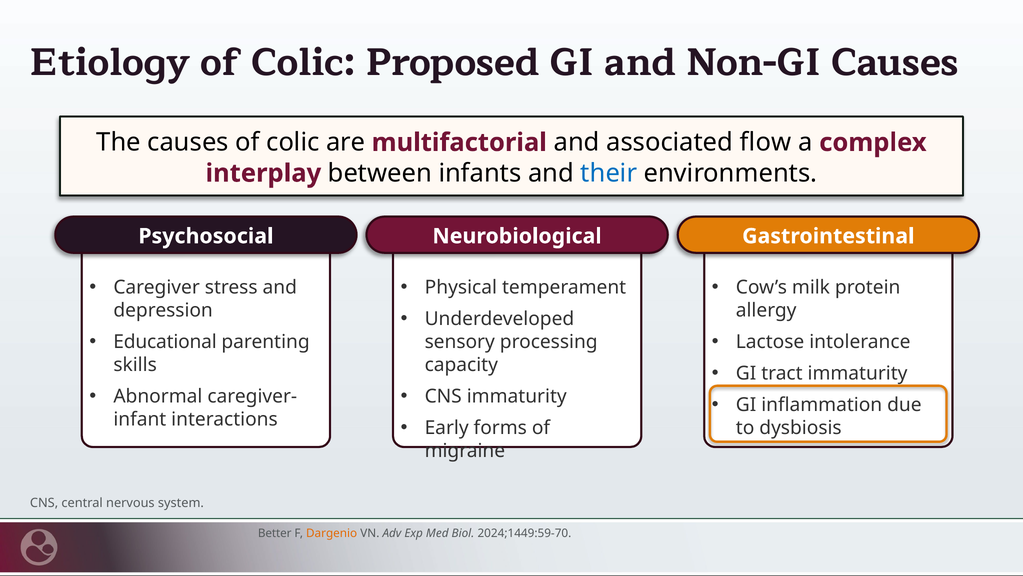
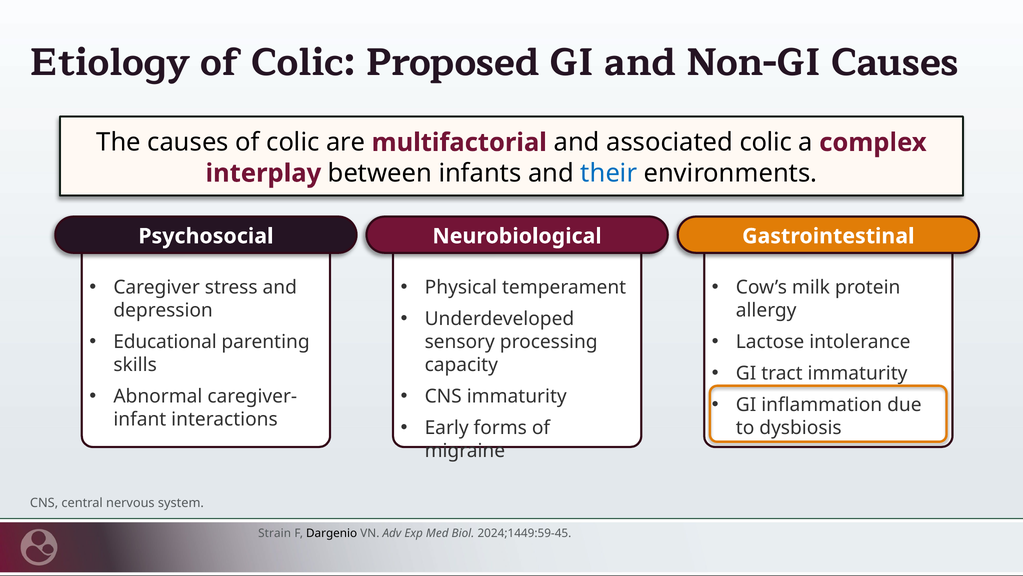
associated flow: flow -> colic
Better: Better -> Strain
Dargenio colour: orange -> black
2024;1449:59-70: 2024;1449:59-70 -> 2024;1449:59-45
